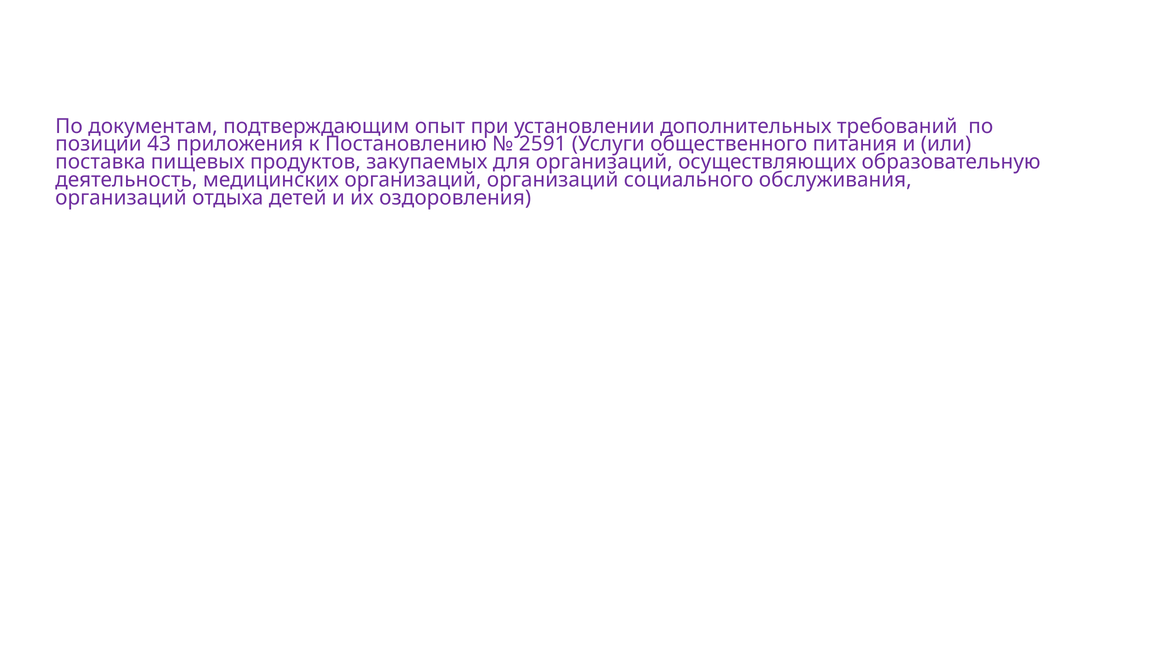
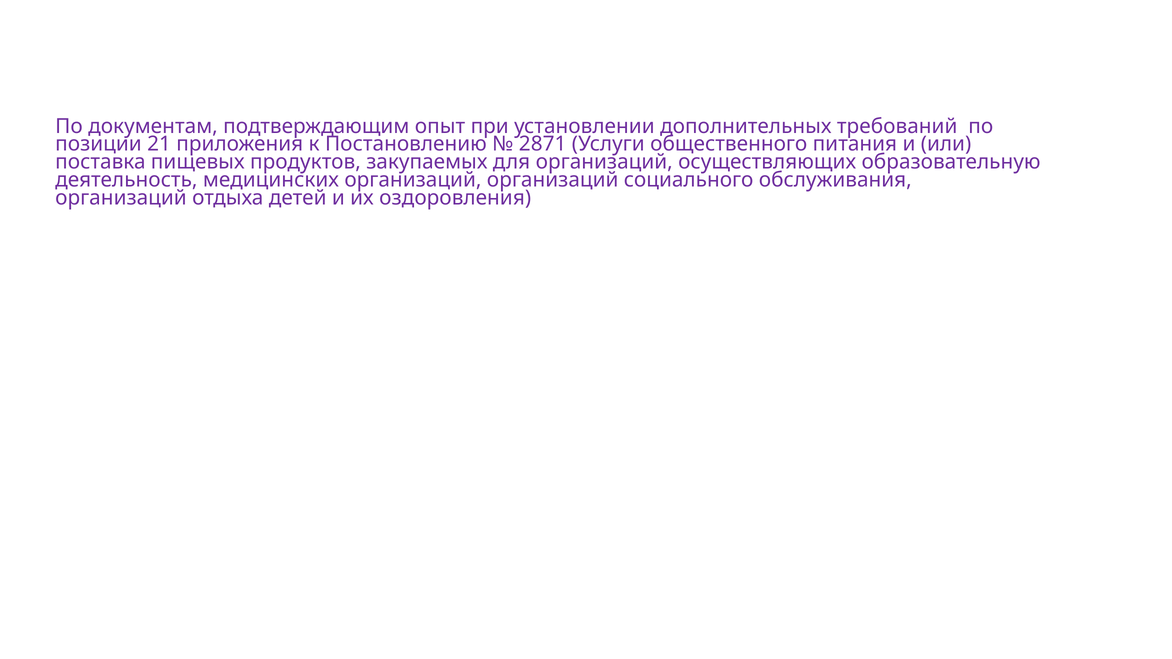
43: 43 -> 21
2591: 2591 -> 2871
